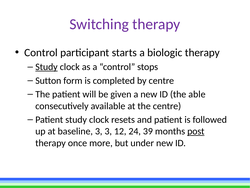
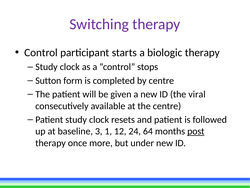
Study at (46, 67) underline: present -> none
able: able -> viral
3 3: 3 -> 1
39: 39 -> 64
